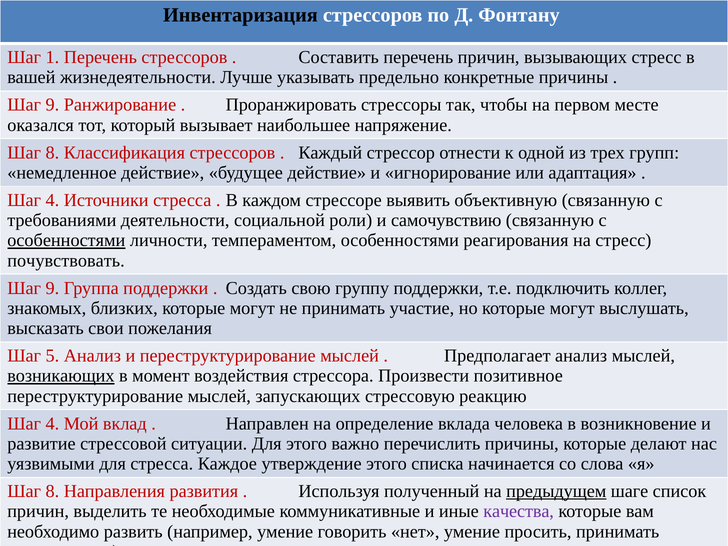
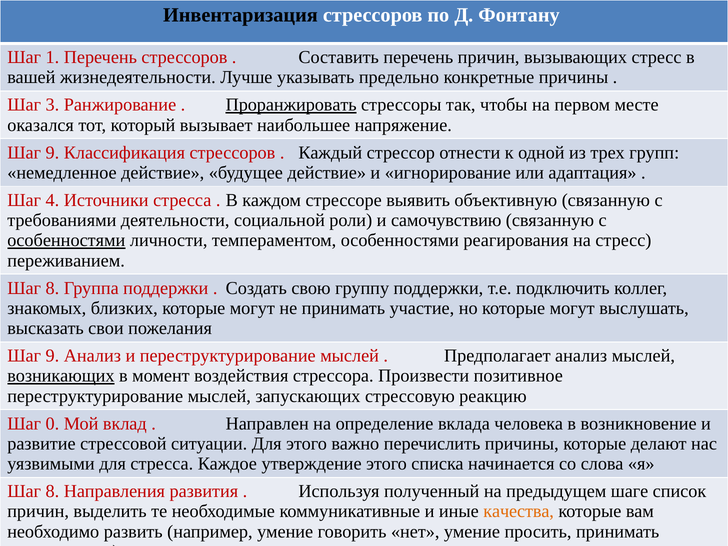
9 at (52, 105): 9 -> 3
Проранжировать underline: none -> present
8 at (52, 153): 8 -> 9
почувствовать: почувствовать -> переживанием
9 at (52, 288): 9 -> 8
5 at (52, 356): 5 -> 9
4 at (52, 424): 4 -> 0
предыдущем underline: present -> none
качества colour: purple -> orange
